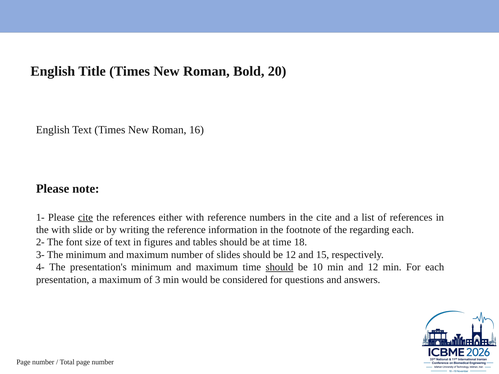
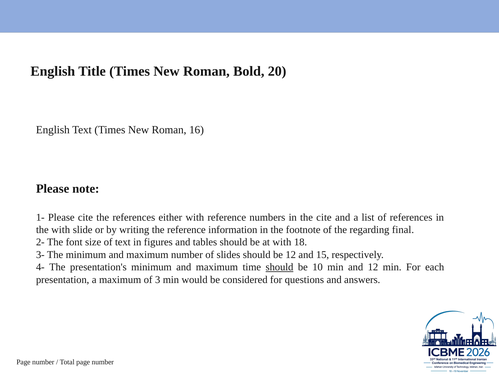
cite at (85, 217) underline: present -> none
regarding each: each -> final
at time: time -> with
